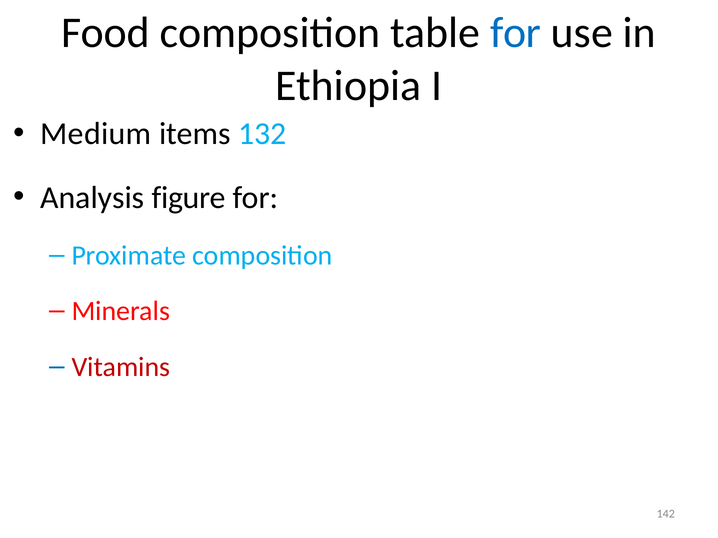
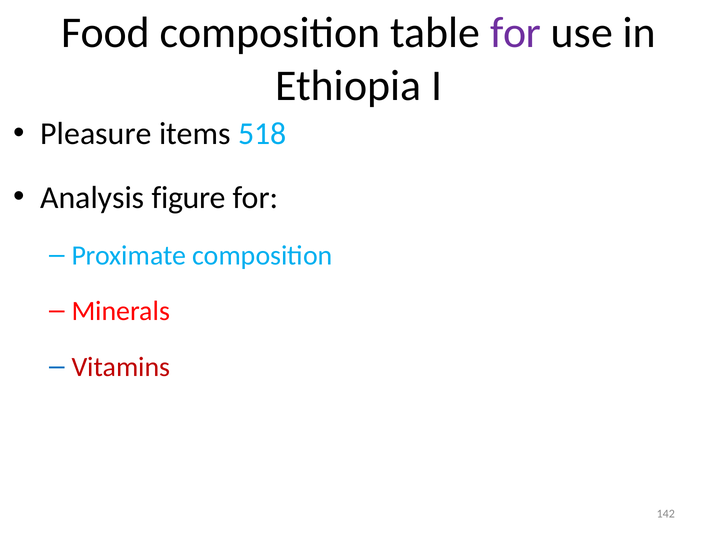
for at (516, 33) colour: blue -> purple
Medium: Medium -> Pleasure
132: 132 -> 518
